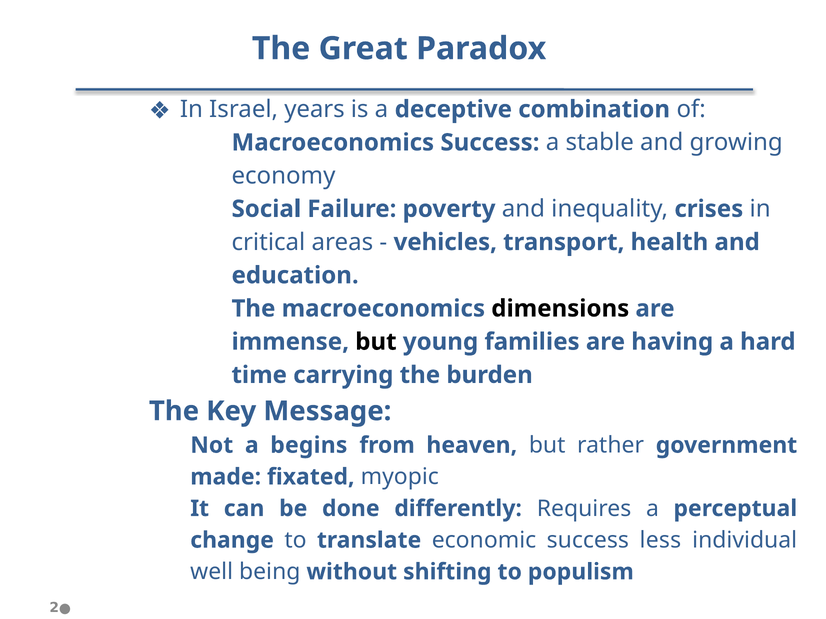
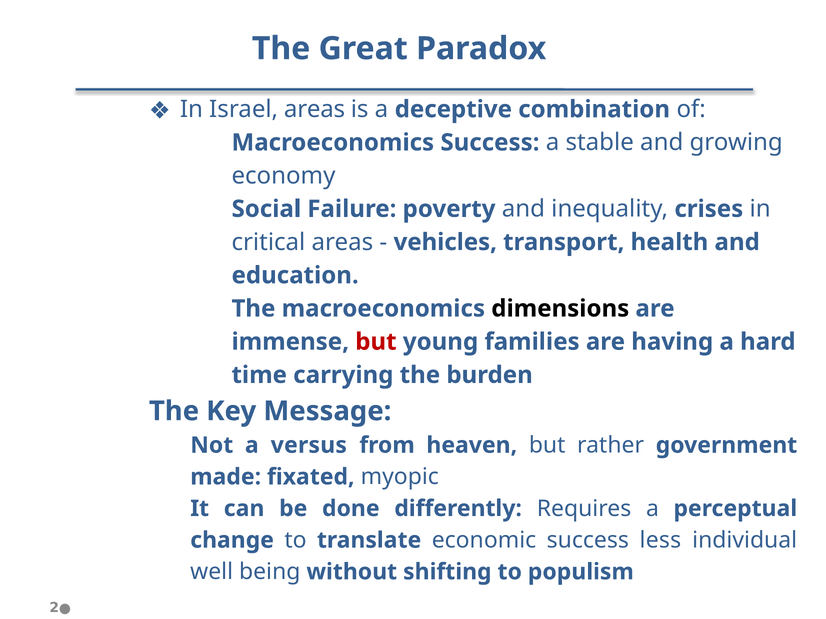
Israel years: years -> areas
but at (376, 342) colour: black -> red
begins: begins -> versus
